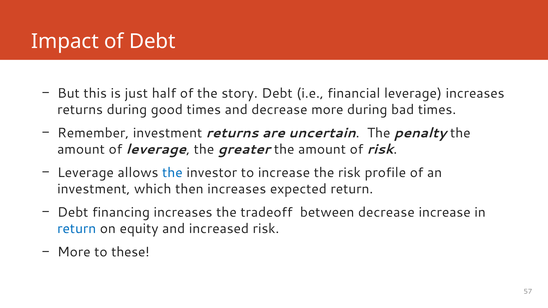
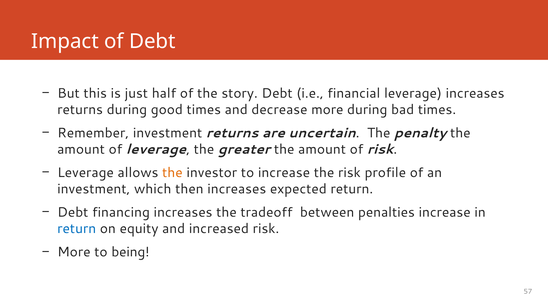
the at (172, 173) colour: blue -> orange
between decrease: decrease -> penalties
these: these -> being
